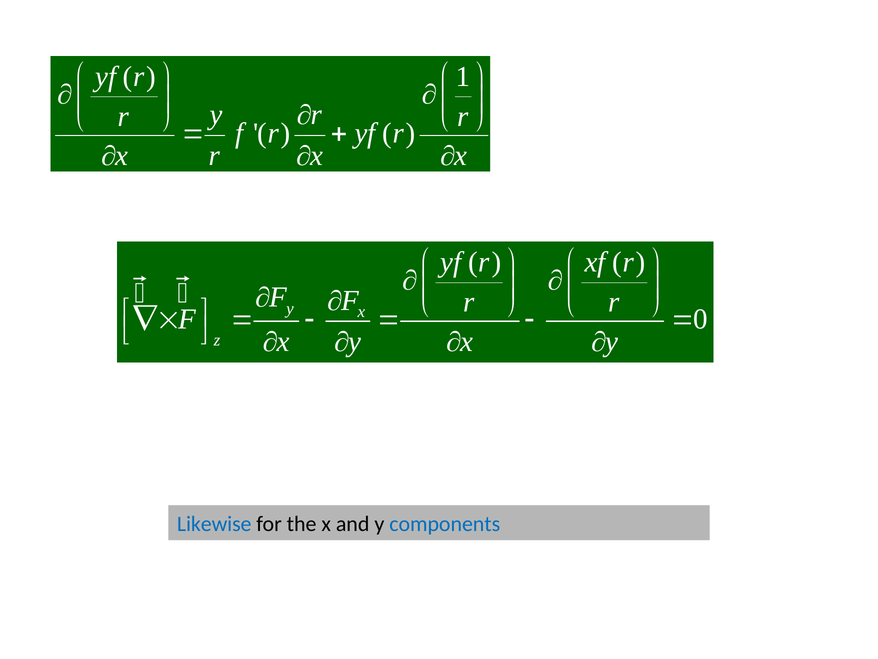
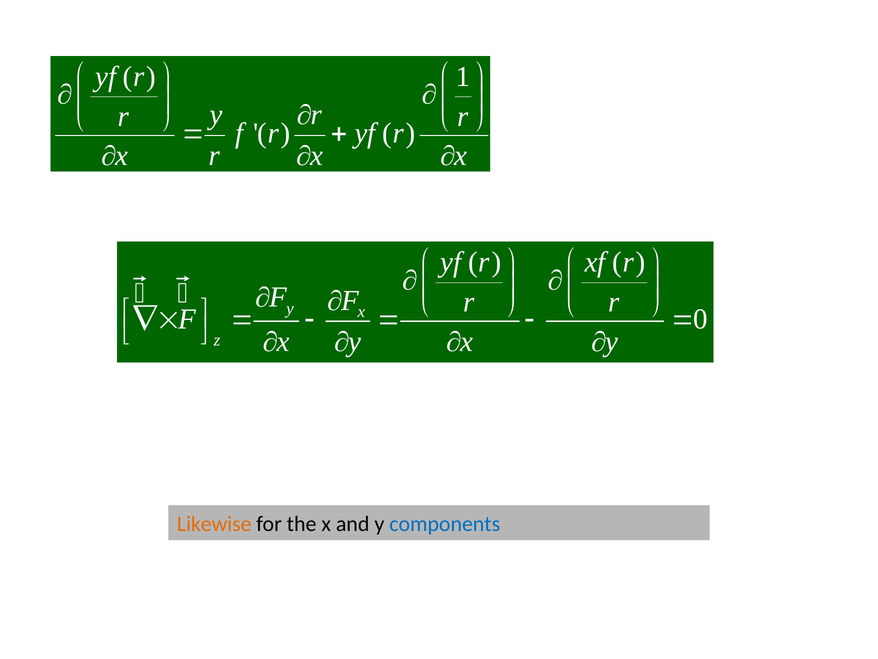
Likewise colour: blue -> orange
